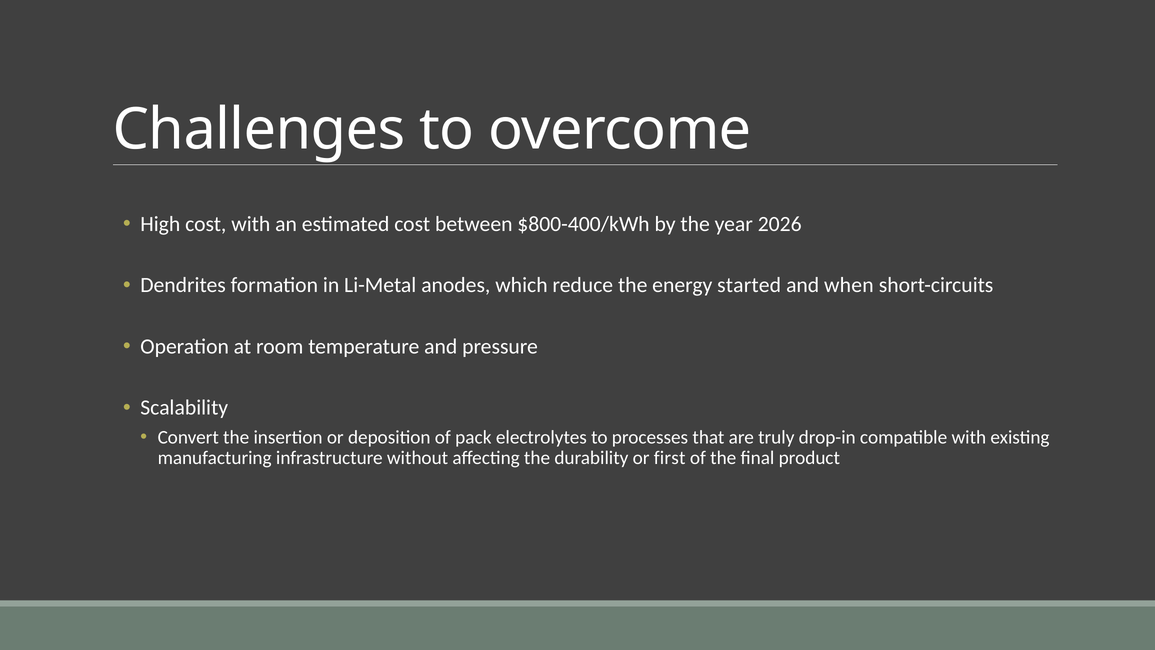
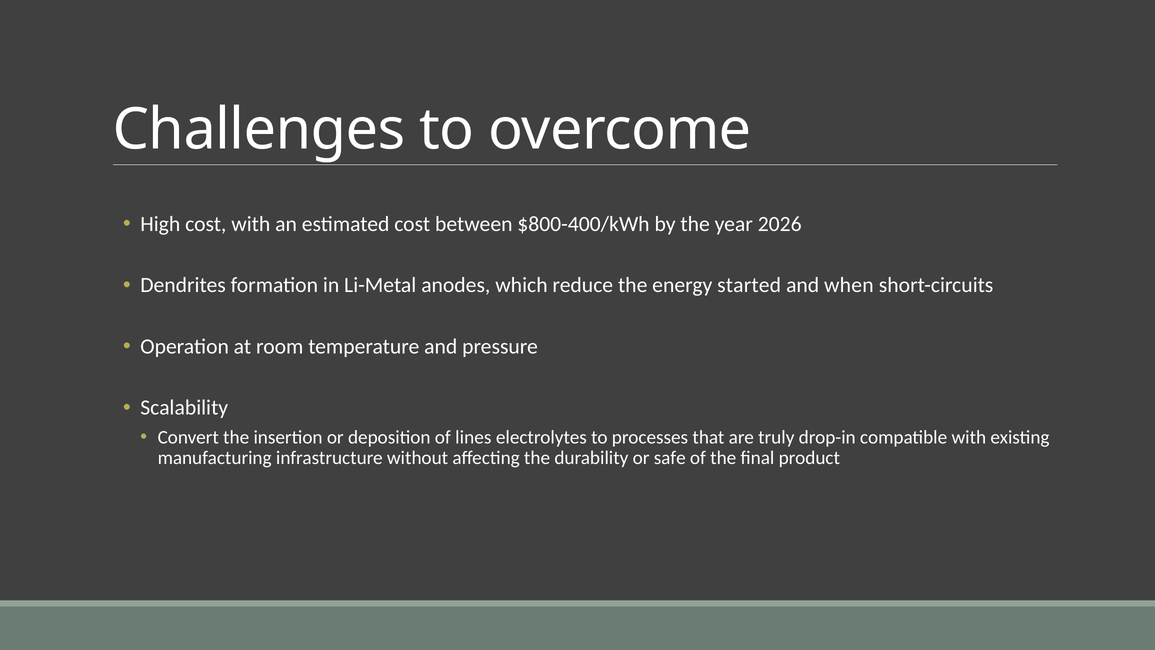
pack: pack -> lines
first: first -> safe
